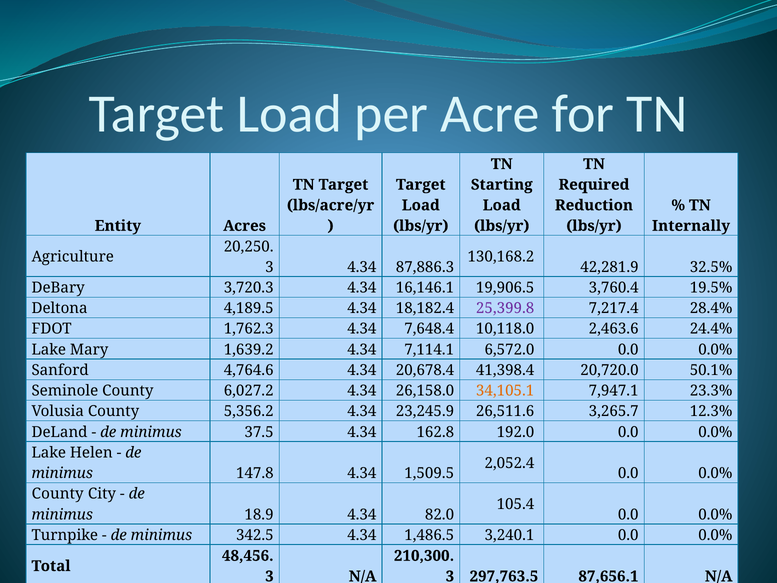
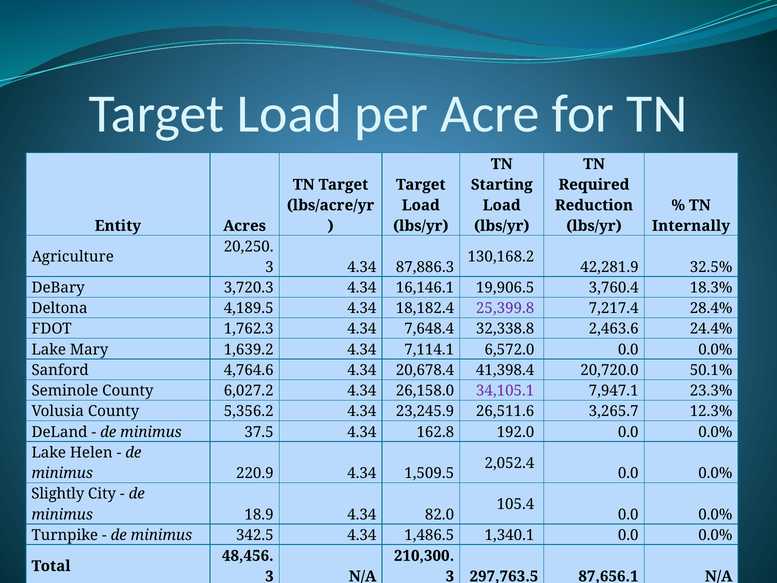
19.5%: 19.5% -> 18.3%
10,118.0: 10,118.0 -> 32,338.8
34,105.1 colour: orange -> purple
147.8: 147.8 -> 220.9
County at (58, 494): County -> Slightly
3,240.1: 3,240.1 -> 1,340.1
